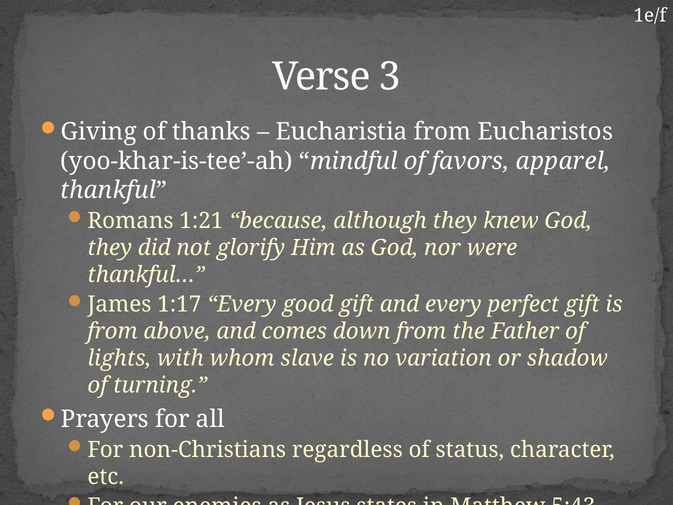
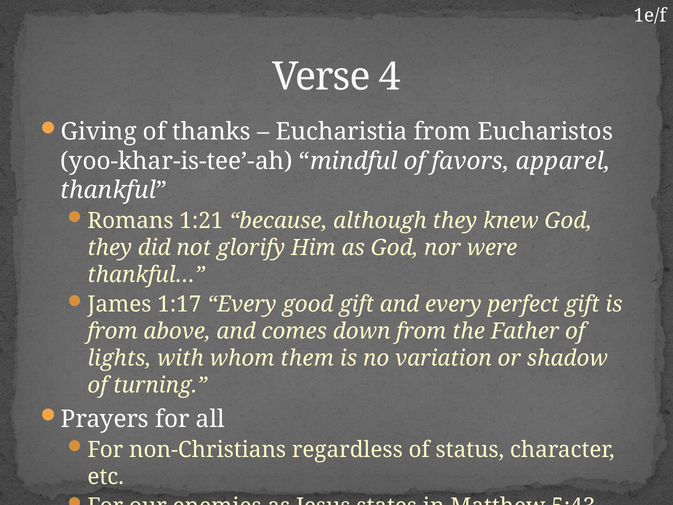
3: 3 -> 4
slave: slave -> them
